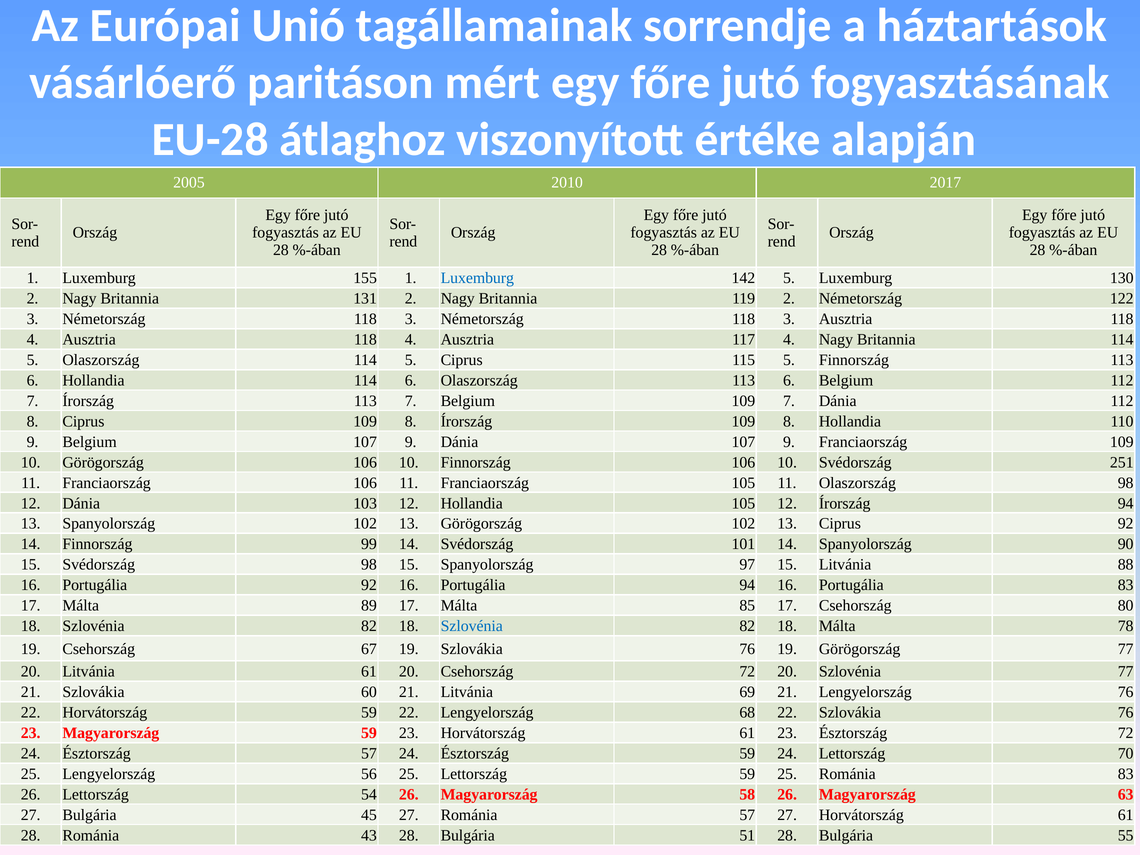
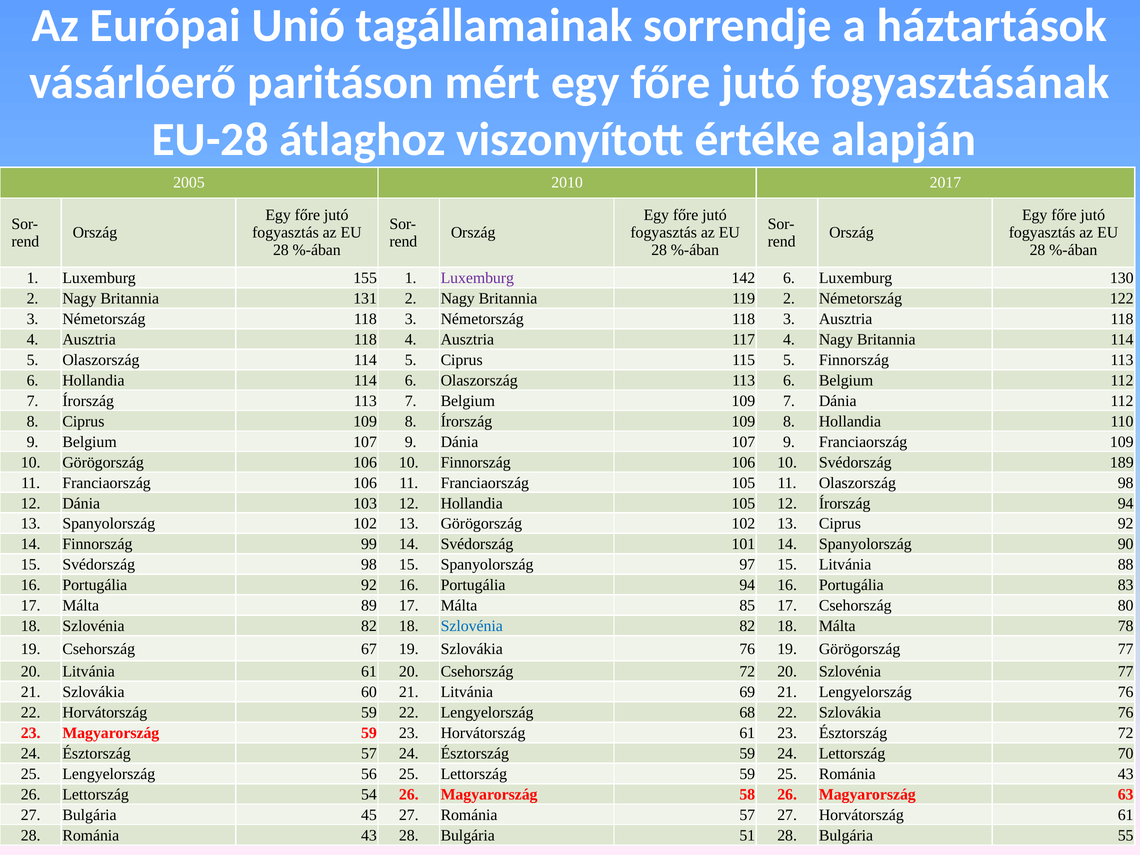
Luxemburg at (477, 278) colour: blue -> purple
142 5: 5 -> 6
251: 251 -> 189
25 Románia 83: 83 -> 43
